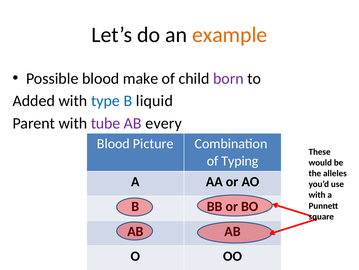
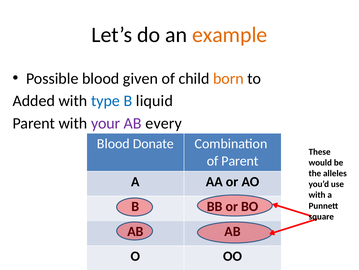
make: make -> given
born colour: purple -> orange
tube: tube -> your
Picture: Picture -> Donate
of Typing: Typing -> Parent
